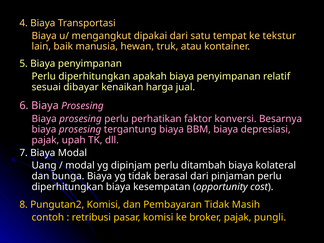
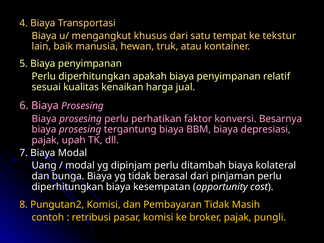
dipakai: dipakai -> khusus
dibayar: dibayar -> kualitas
